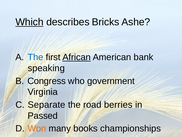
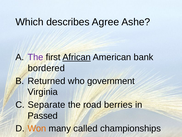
Which underline: present -> none
Bricks: Bricks -> Agree
The at (35, 57) colour: blue -> purple
speaking: speaking -> bordered
Congress: Congress -> Returned
books: books -> called
